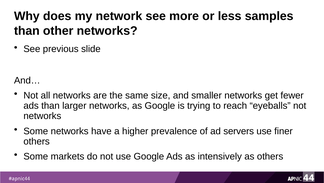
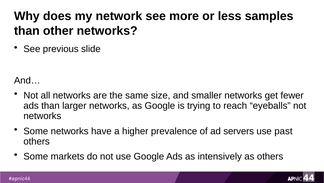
finer: finer -> past
